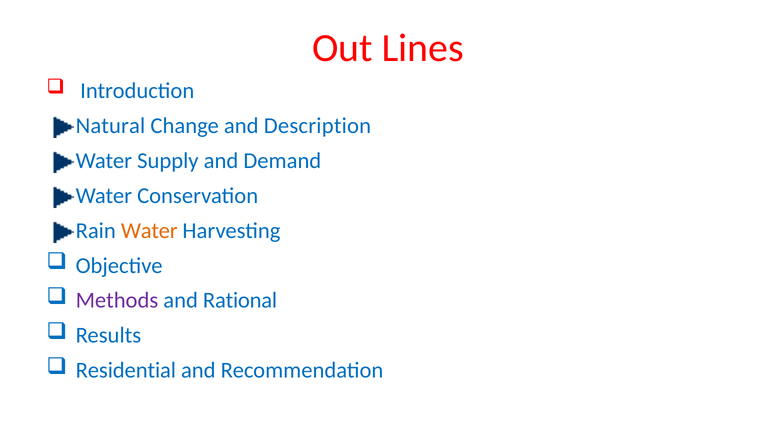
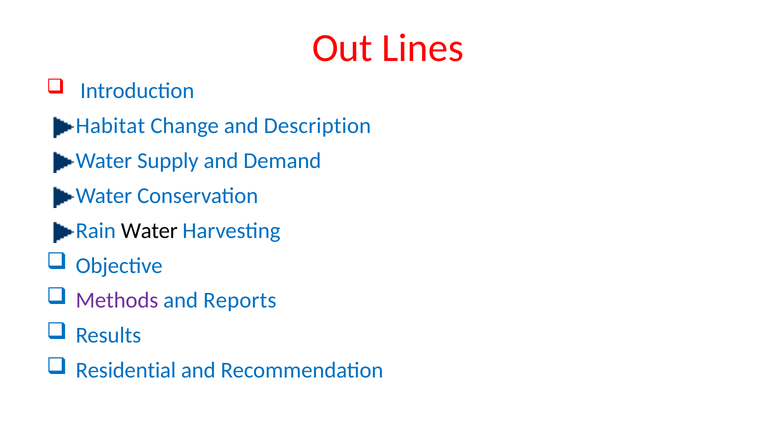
Natural: Natural -> Habitat
Water at (149, 230) colour: orange -> black
Rational: Rational -> Reports
